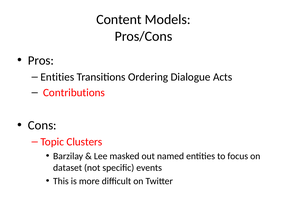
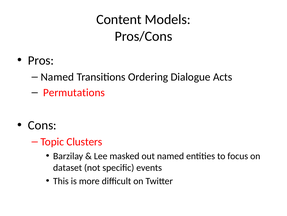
Entities at (57, 77): Entities -> Named
Contributions: Contributions -> Permutations
